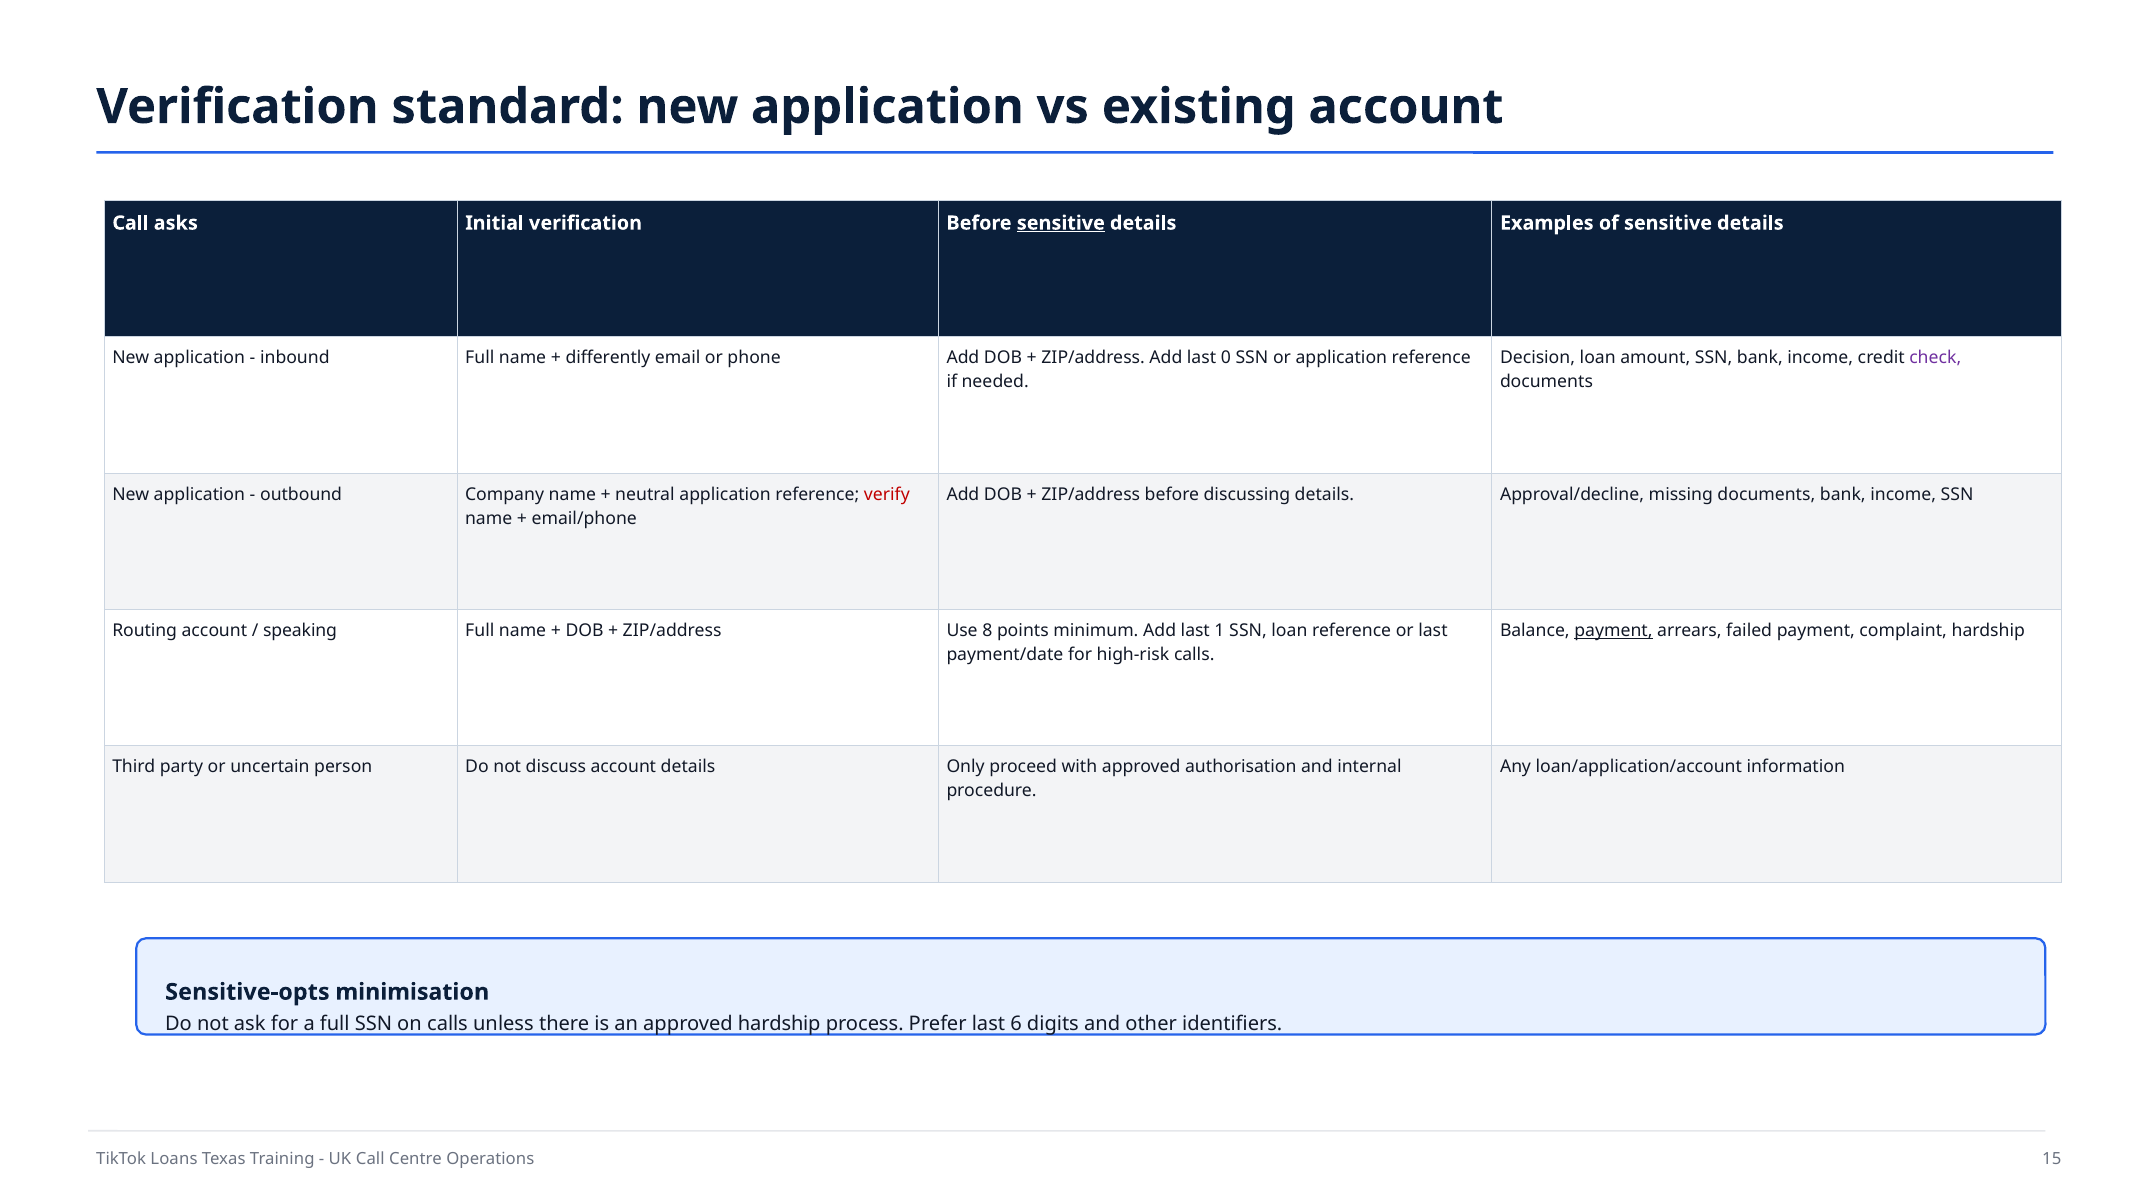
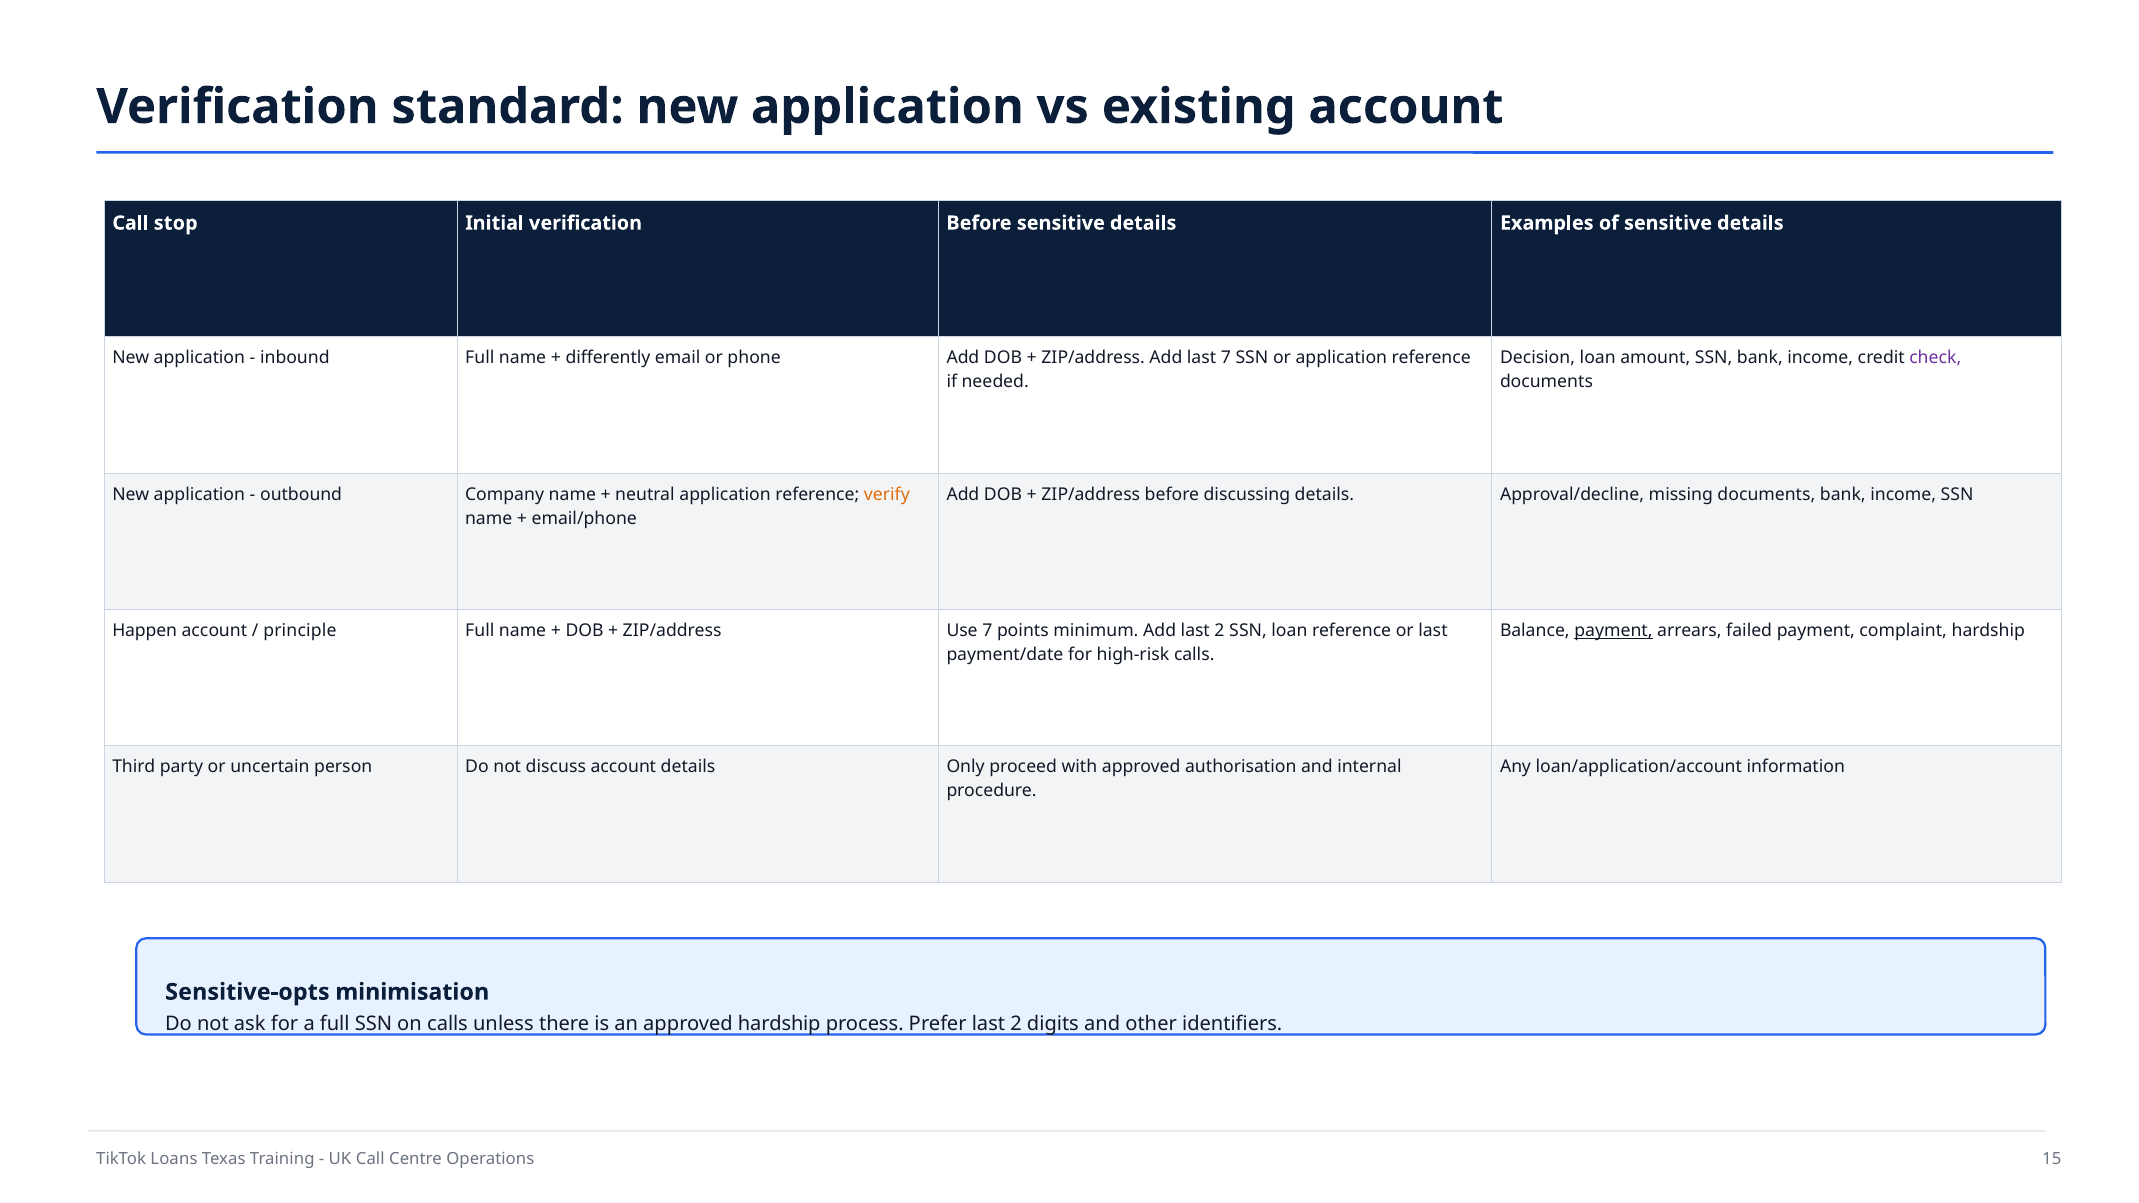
asks: asks -> stop
sensitive at (1061, 223) underline: present -> none
last 0: 0 -> 7
verify colour: red -> orange
Routing: Routing -> Happen
speaking: speaking -> principle
Use 8: 8 -> 7
Add last 1: 1 -> 2
Prefer last 6: 6 -> 2
